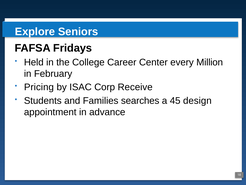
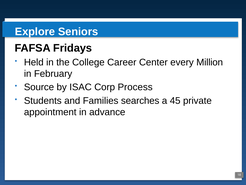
Pricing: Pricing -> Source
Receive: Receive -> Process
design: design -> private
